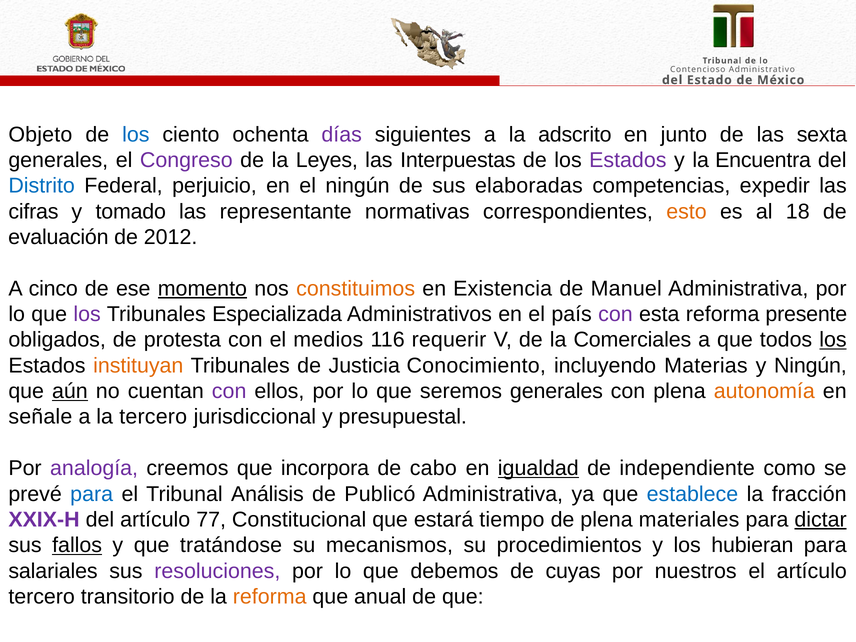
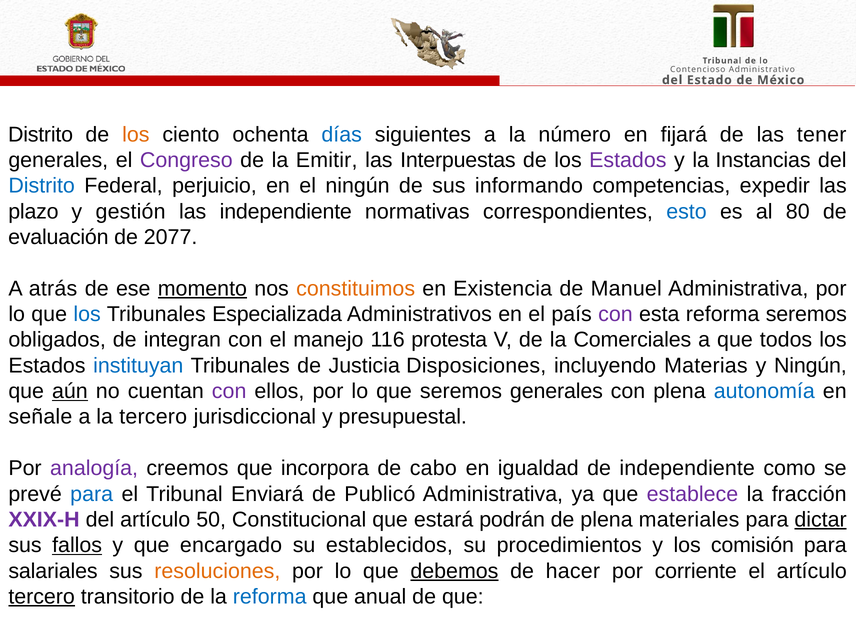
Objeto at (40, 134): Objeto -> Distrito
los at (136, 134) colour: blue -> orange
días colour: purple -> blue
adscrito: adscrito -> número
junto: junto -> fijará
sexta: sexta -> tener
Leyes: Leyes -> Emitir
Encuentra: Encuentra -> Instancias
elaboradas: elaboradas -> informando
cifras: cifras -> plazo
tomado: tomado -> gestión
las representante: representante -> independiente
esto colour: orange -> blue
18: 18 -> 80
2012: 2012 -> 2077
cinco: cinco -> atrás
los at (87, 314) colour: purple -> blue
reforma presente: presente -> seremos
protesta: protesta -> integran
medios: medios -> manejo
requerir: requerir -> protesta
los at (833, 340) underline: present -> none
instituyan colour: orange -> blue
Conocimiento: Conocimiento -> Disposiciones
autonomía colour: orange -> blue
igualdad underline: present -> none
Análisis: Análisis -> Enviará
establece colour: blue -> purple
77: 77 -> 50
tiempo: tiempo -> podrán
tratándose: tratándose -> encargado
mecanismos: mecanismos -> establecidos
hubieran: hubieran -> comisión
resoluciones colour: purple -> orange
debemos underline: none -> present
cuyas: cuyas -> hacer
nuestros: nuestros -> corriente
tercero at (42, 597) underline: none -> present
reforma at (270, 597) colour: orange -> blue
